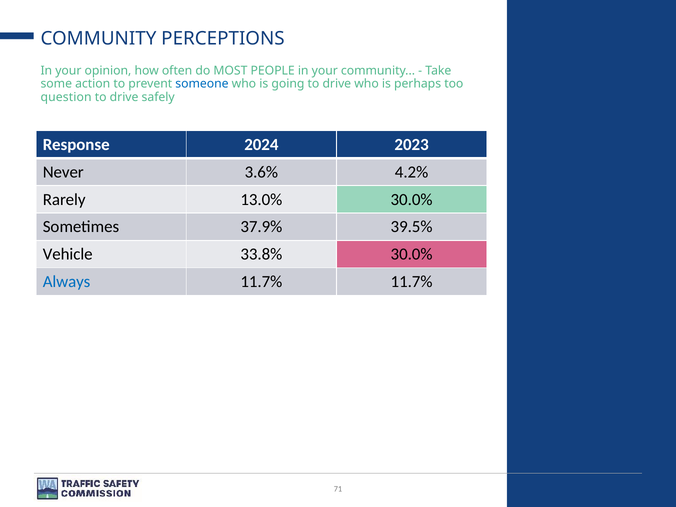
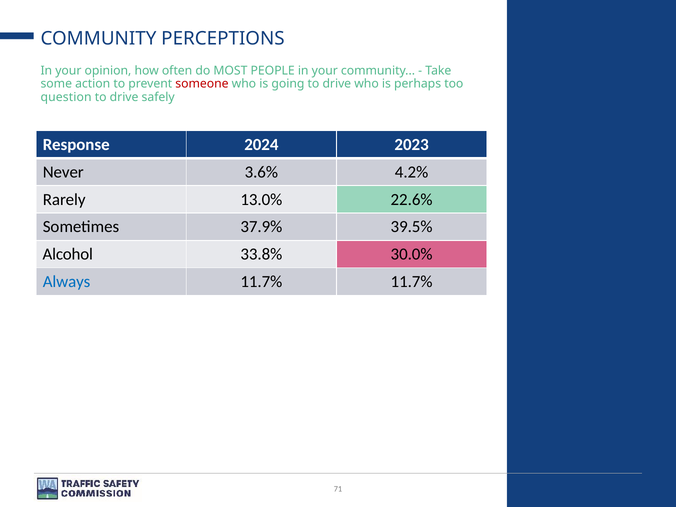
someone colour: blue -> red
13.0% 30.0%: 30.0% -> 22.6%
Vehicle: Vehicle -> Alcohol
